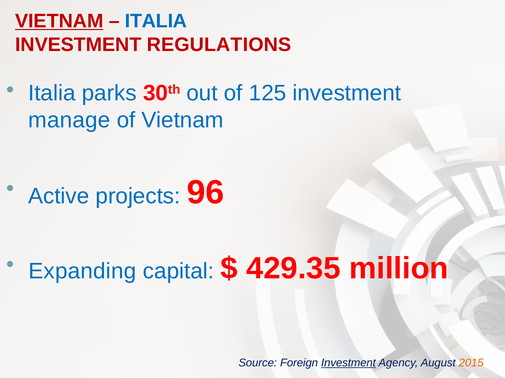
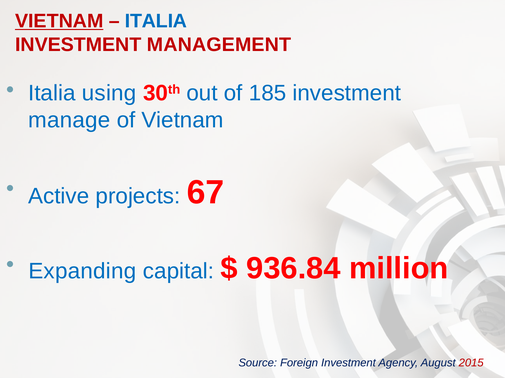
REGULATIONS: REGULATIONS -> MANAGEMENT
parks: parks -> using
125: 125 -> 185
96: 96 -> 67
429.35: 429.35 -> 936.84
Investment at (348, 364) underline: present -> none
2015 colour: orange -> red
